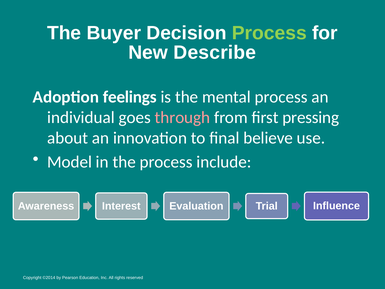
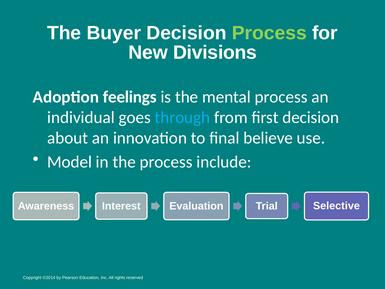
Describe: Describe -> Divisions
through colour: pink -> light blue
first pressing: pressing -> decision
Influence: Influence -> Selective
